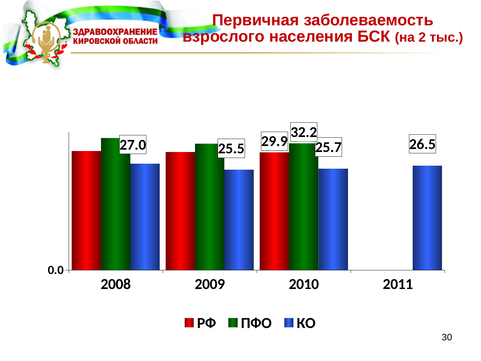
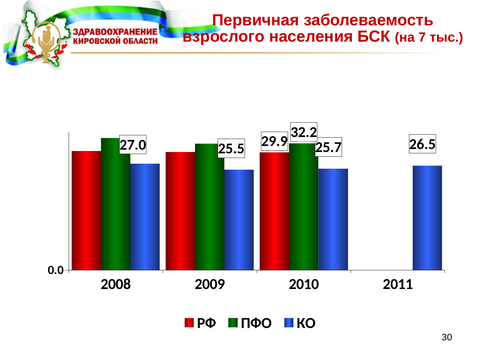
2: 2 -> 7
